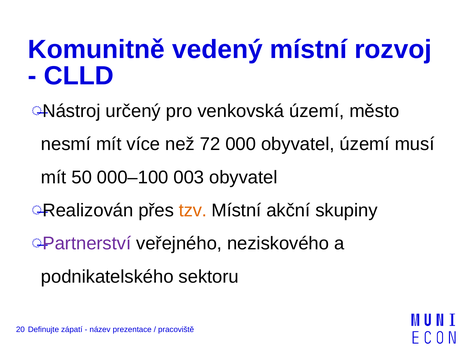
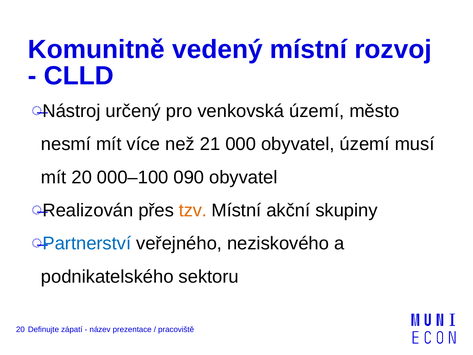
72: 72 -> 21
mít 50: 50 -> 20
003: 003 -> 090
Partnerství colour: purple -> blue
